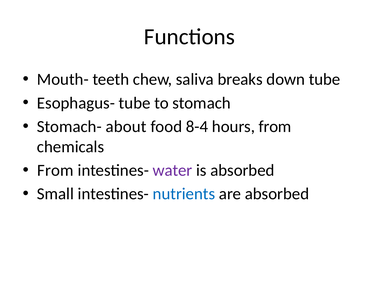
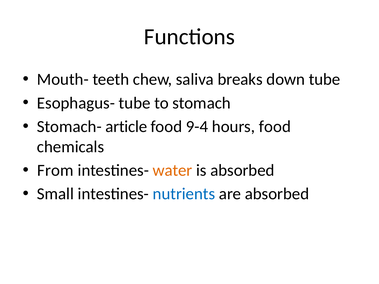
about: about -> article
8-4: 8-4 -> 9-4
hours from: from -> food
water colour: purple -> orange
